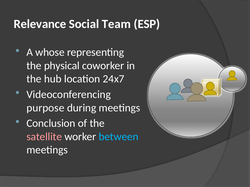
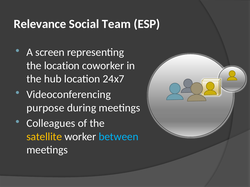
whose: whose -> screen
the physical: physical -> location
Conclusion: Conclusion -> Colleagues
satellite colour: pink -> yellow
